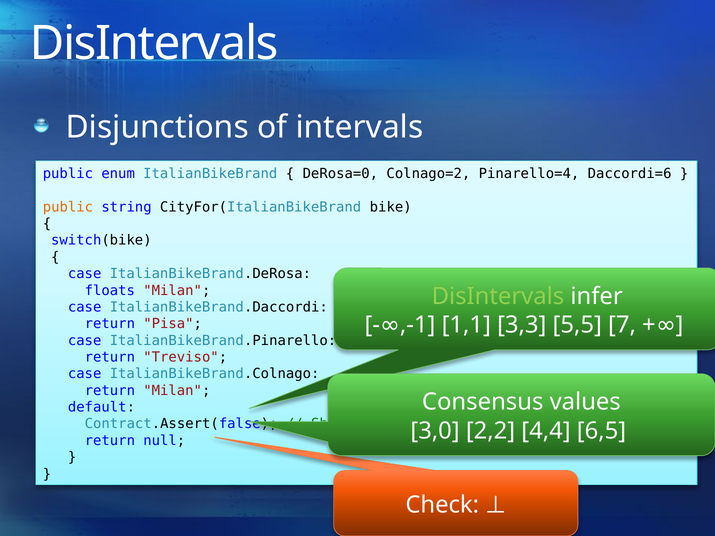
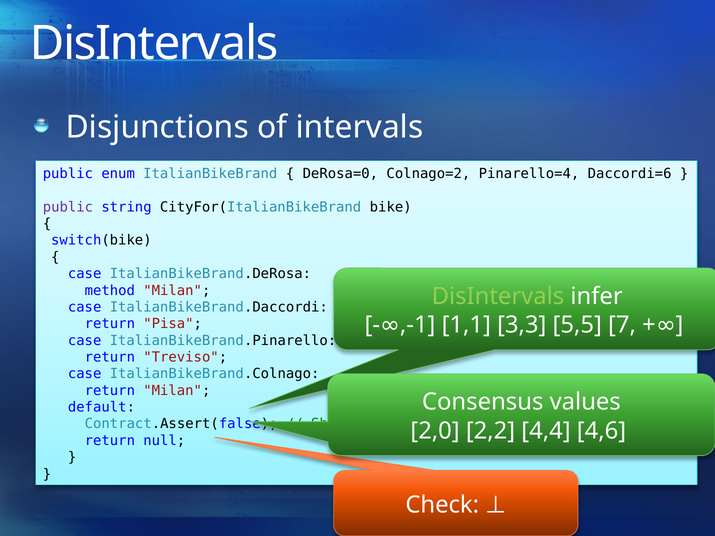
public at (68, 207) colour: orange -> purple
floats: floats -> method
3,0: 3,0 -> 2,0
6,5: 6,5 -> 4,6
